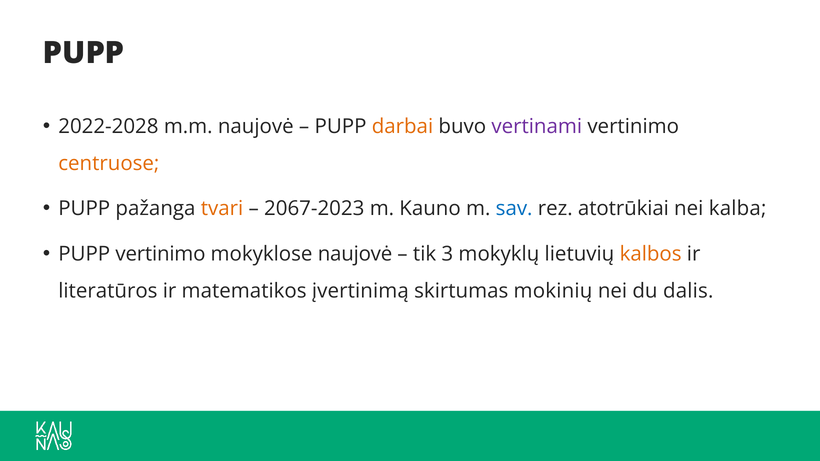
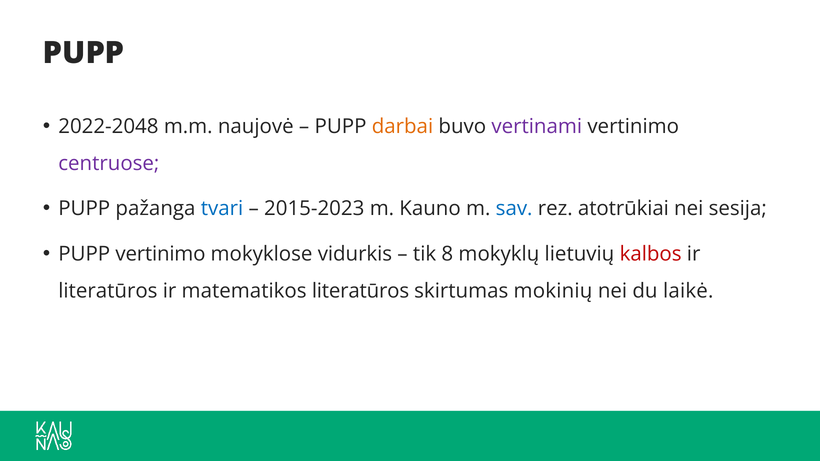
2022-2028: 2022-2028 -> 2022-2048
centruose colour: orange -> purple
tvari colour: orange -> blue
2067-2023: 2067-2023 -> 2015-2023
kalba: kalba -> sesija
mokyklose naujovė: naujovė -> vidurkis
3: 3 -> 8
kalbos colour: orange -> red
matematikos įvertinimą: įvertinimą -> literatūros
dalis: dalis -> laikė
